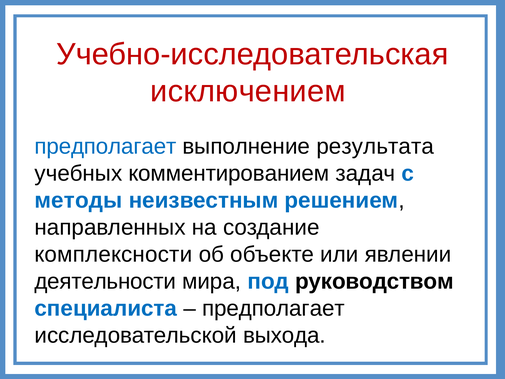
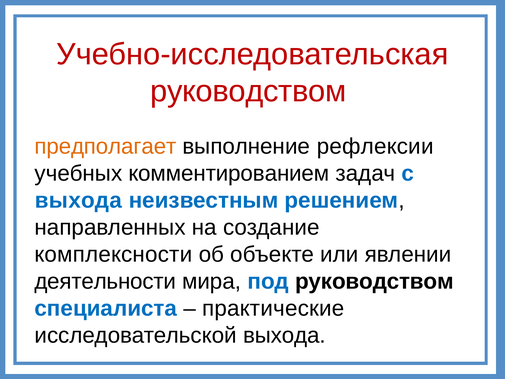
исключением at (248, 91): исключением -> руководством
предполагает at (105, 146) colour: blue -> orange
результата: результата -> рефлексии
методы at (78, 200): методы -> выхода
предполагает at (273, 308): предполагает -> практические
